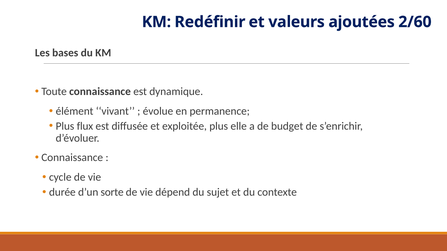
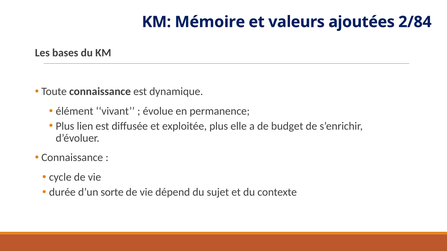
Redéfinir: Redéfinir -> Mémoire
2/60: 2/60 -> 2/84
flux: flux -> lien
